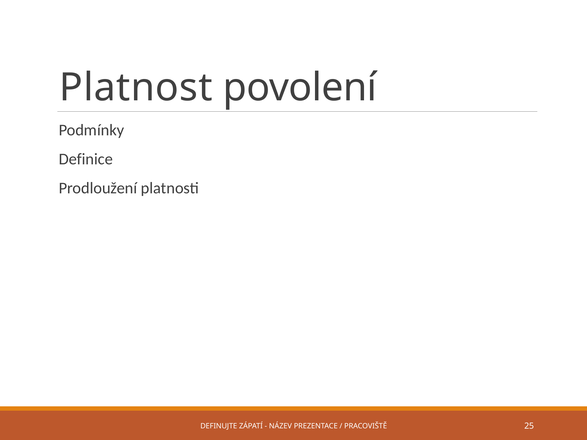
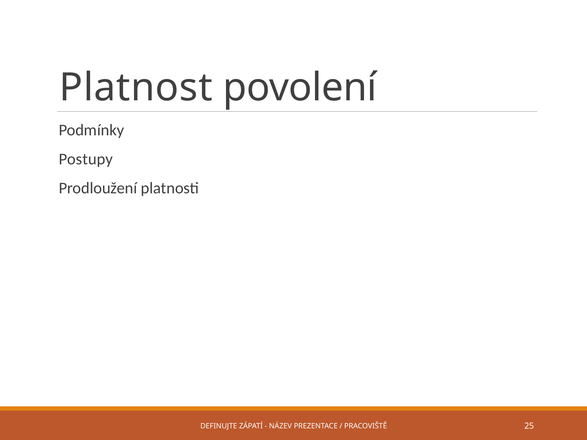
Definice: Definice -> Postupy
